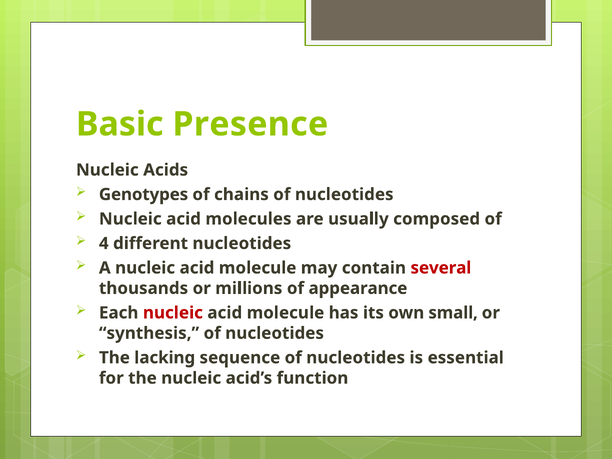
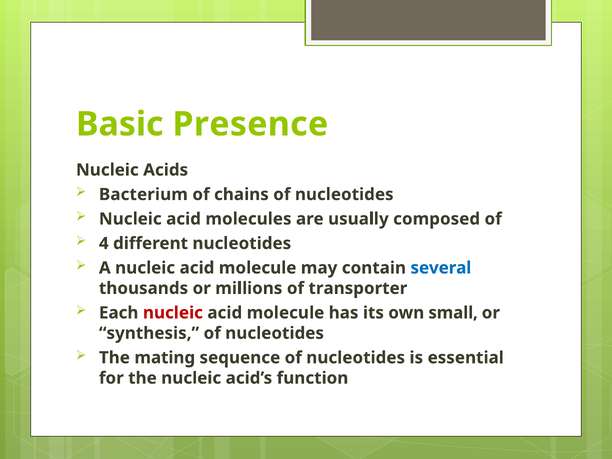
Genotypes: Genotypes -> Bacterium
several colour: red -> blue
appearance: appearance -> transporter
lacking: lacking -> mating
